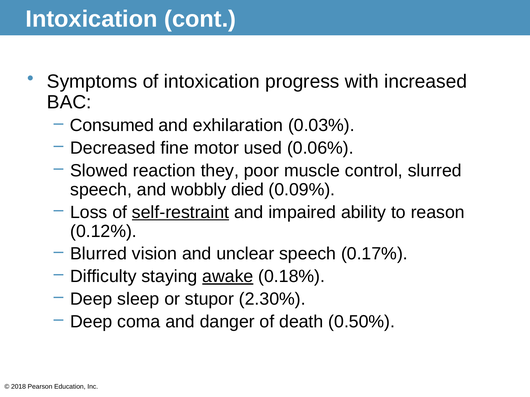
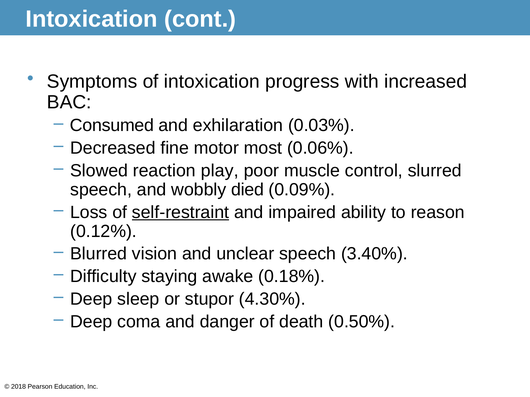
used: used -> most
they: they -> play
0.17%: 0.17% -> 3.40%
awake underline: present -> none
2.30%: 2.30% -> 4.30%
